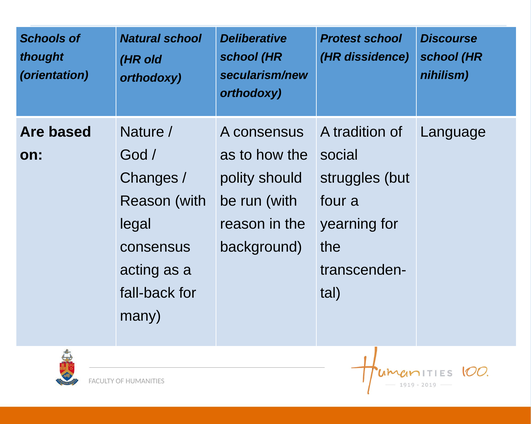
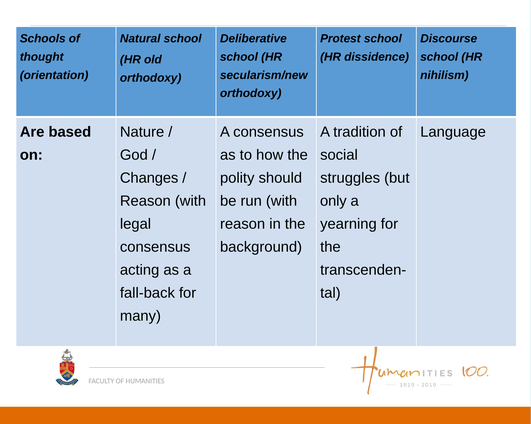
four: four -> only
